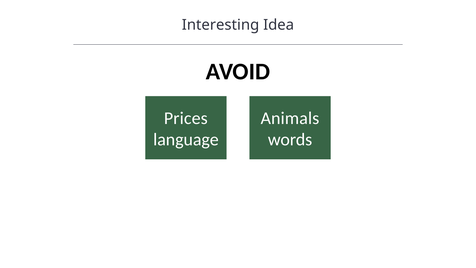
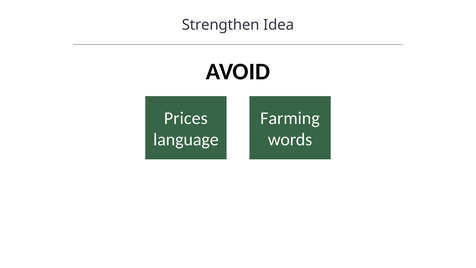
Interesting: Interesting -> Strengthen
Animals: Animals -> Farming
